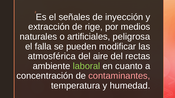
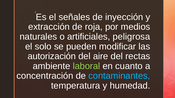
rige: rige -> roja
falla: falla -> solo
atmosférica: atmosférica -> autorización
contaminantes colour: pink -> light blue
